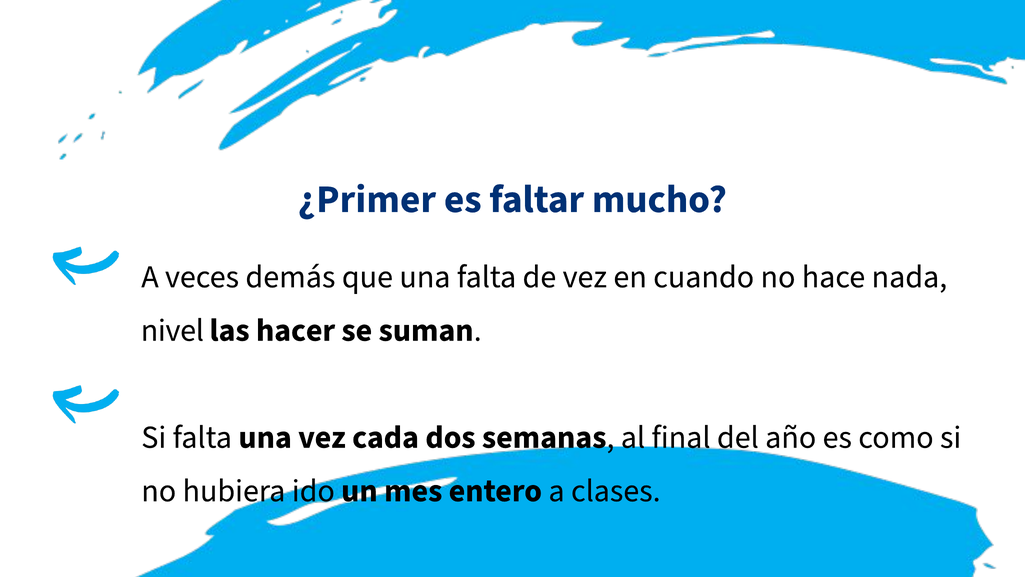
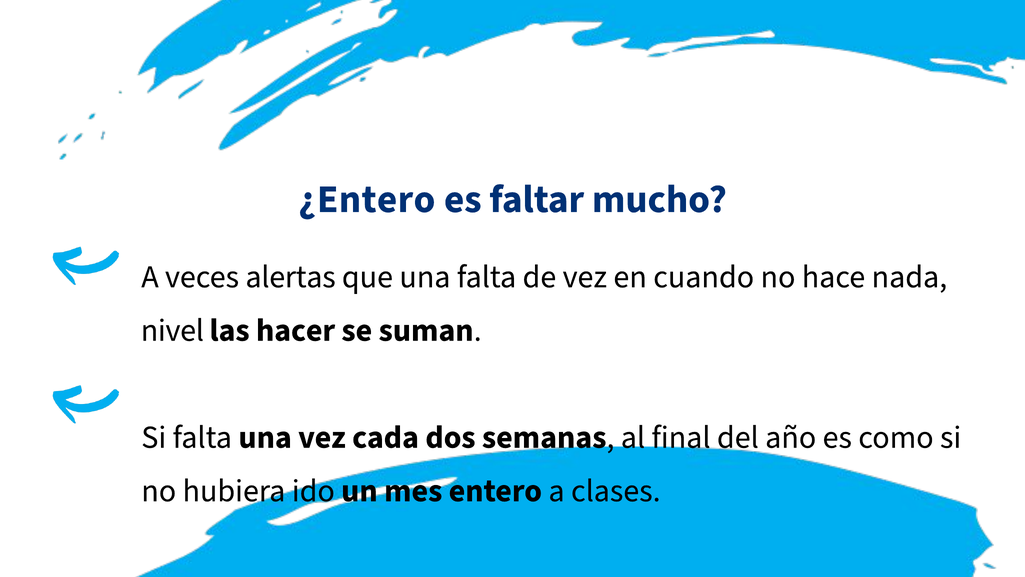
¿Primer: ¿Primer -> ¿Entero
demás: demás -> alertas
